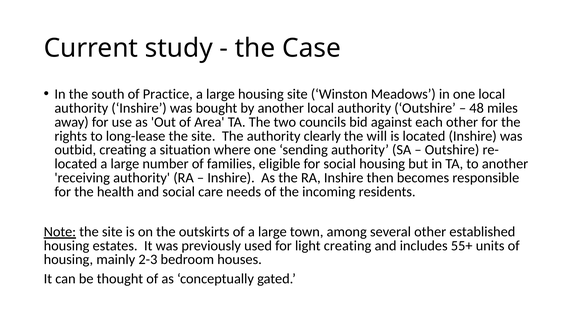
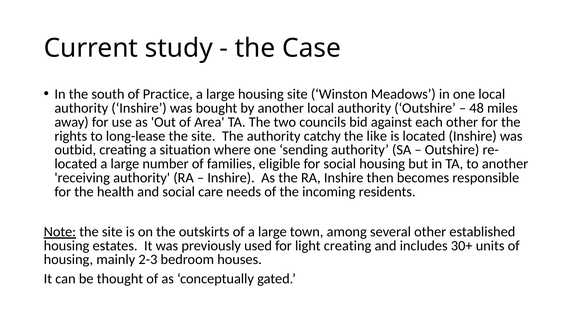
clearly: clearly -> catchy
will: will -> like
55+: 55+ -> 30+
